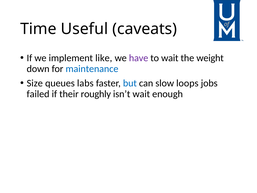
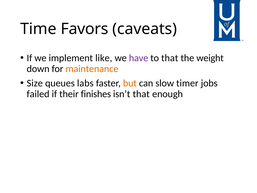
Useful: Useful -> Favors
to wait: wait -> that
maintenance colour: blue -> orange
but colour: blue -> orange
loops: loops -> timer
roughly: roughly -> finishes
isn’t wait: wait -> that
